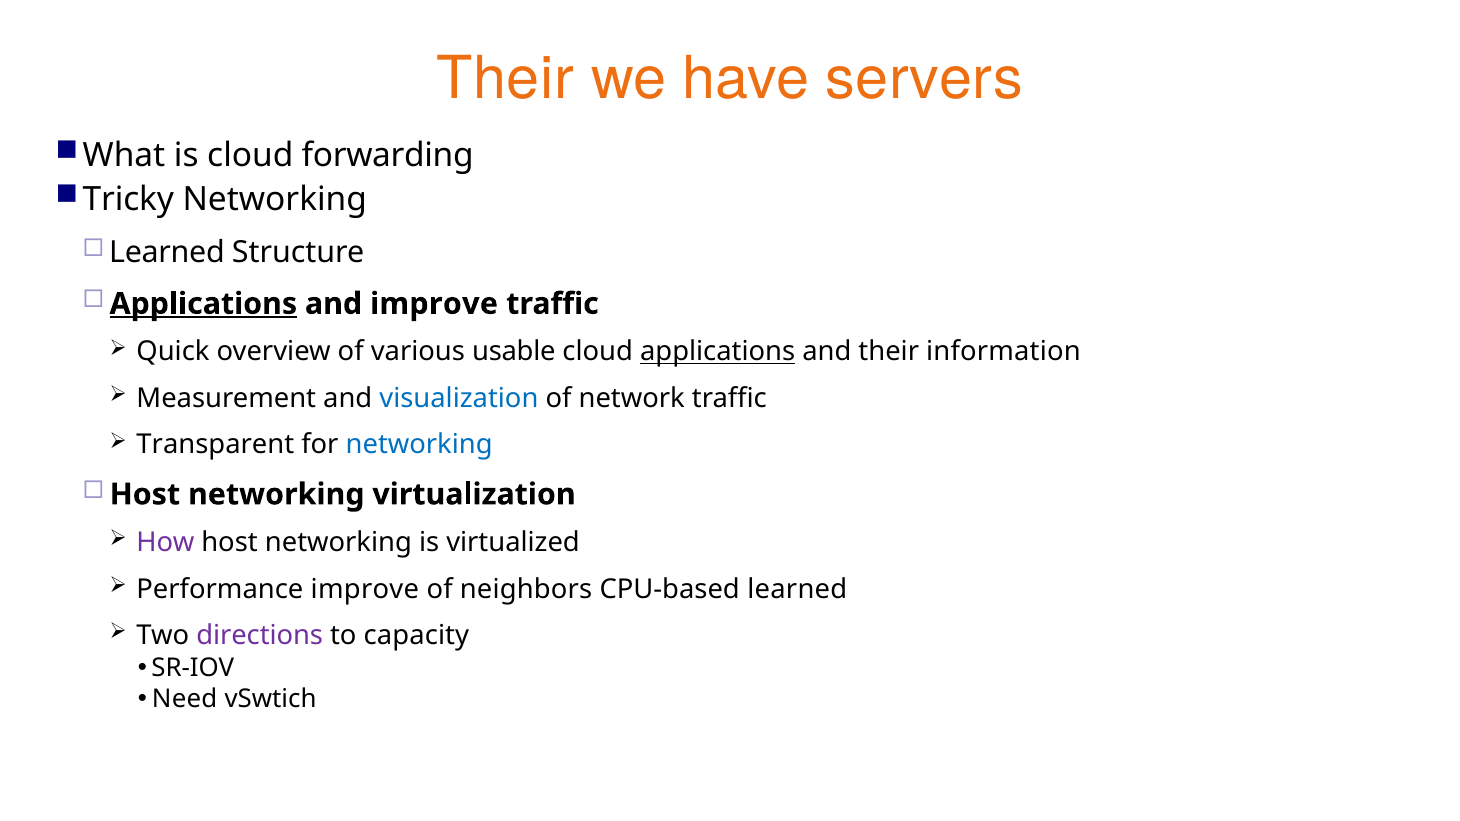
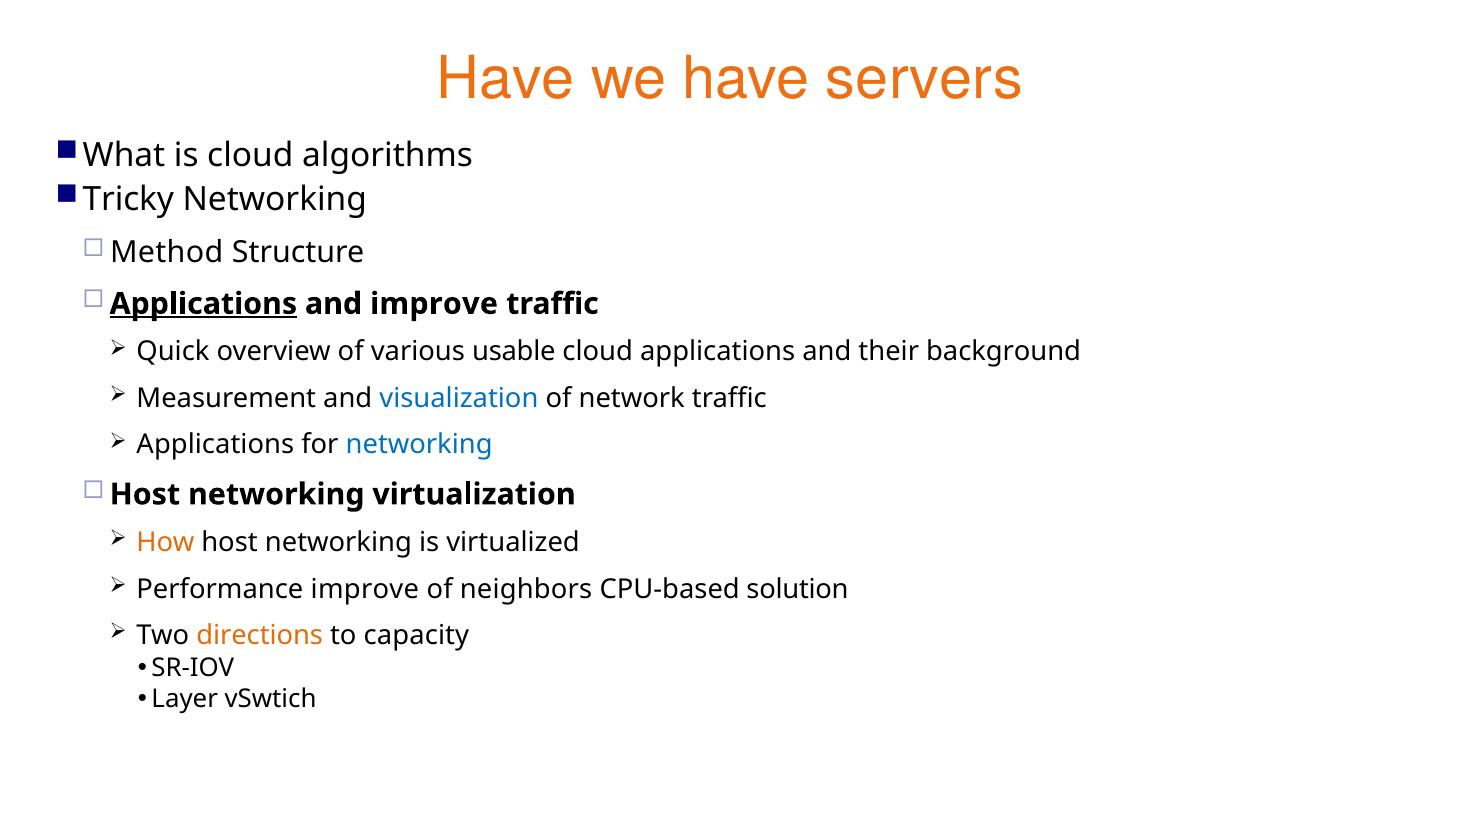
Their at (505, 79): Their -> Have
forwarding: forwarding -> algorithms
Learned at (167, 253): Learned -> Method
applications at (718, 352) underline: present -> none
information: information -> background
Transparent at (215, 445): Transparent -> Applications
How colour: purple -> orange
CPU-based learned: learned -> solution
directions colour: purple -> orange
Need: Need -> Layer
